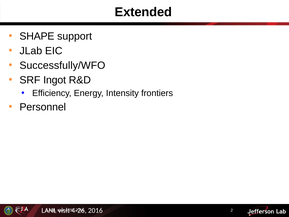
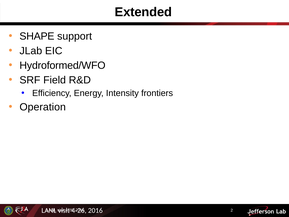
Successfully/WFO: Successfully/WFO -> Hydroformed/WFO
Ingot: Ingot -> Field
Personnel: Personnel -> Operation
